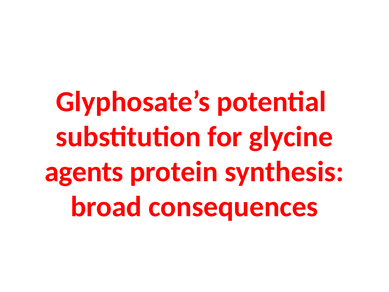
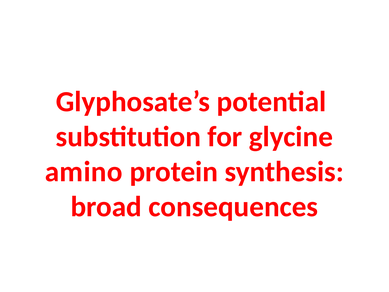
agents: agents -> amino
